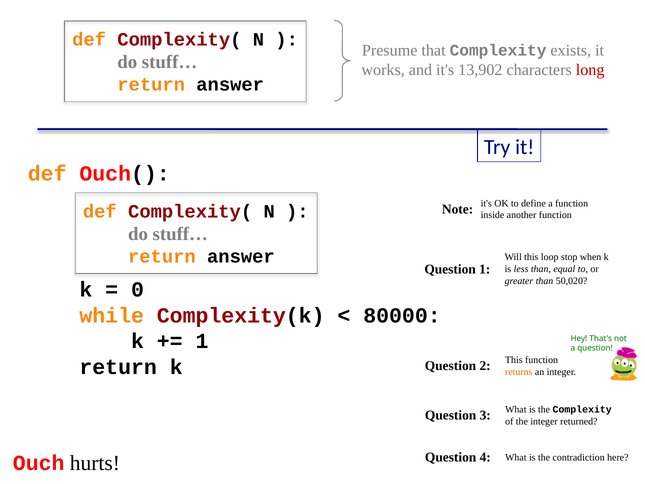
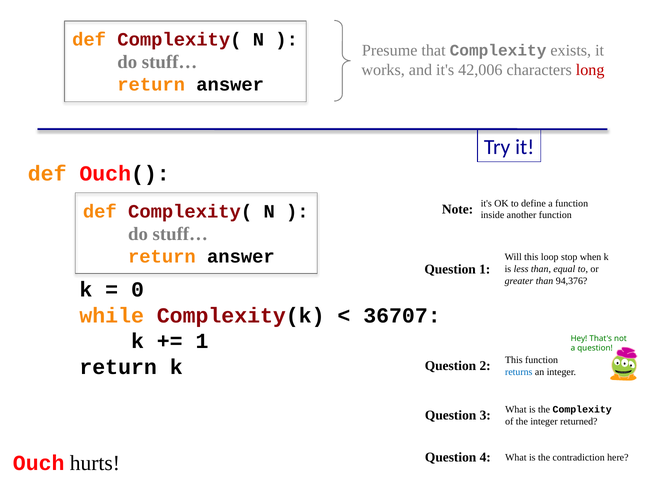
13,902: 13,902 -> 42,006
50,020: 50,020 -> 94,376
80000: 80000 -> 36707
returns colour: orange -> blue
